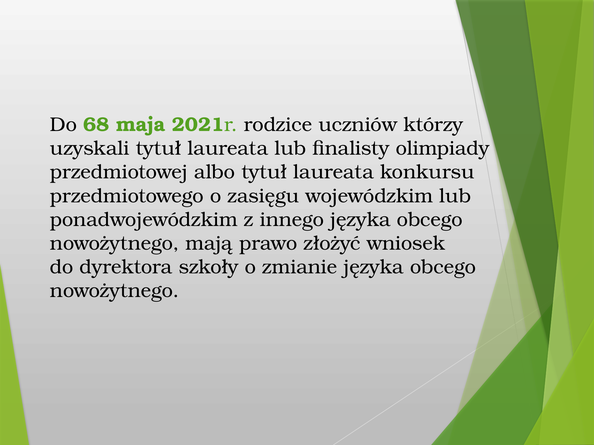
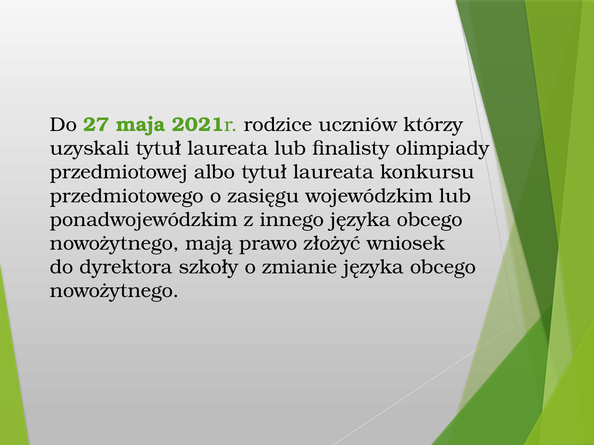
68: 68 -> 27
